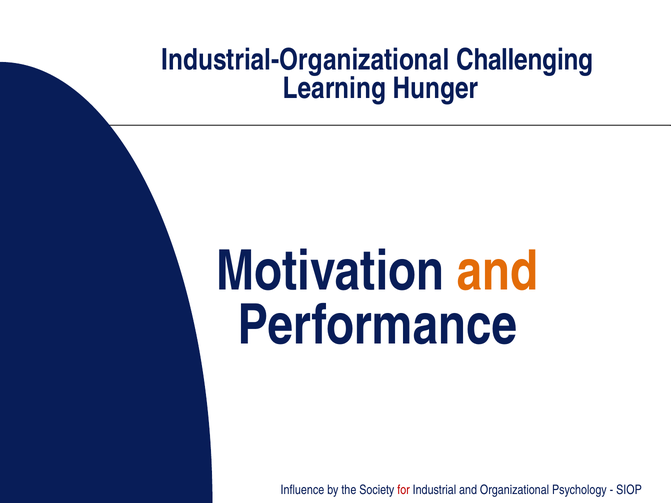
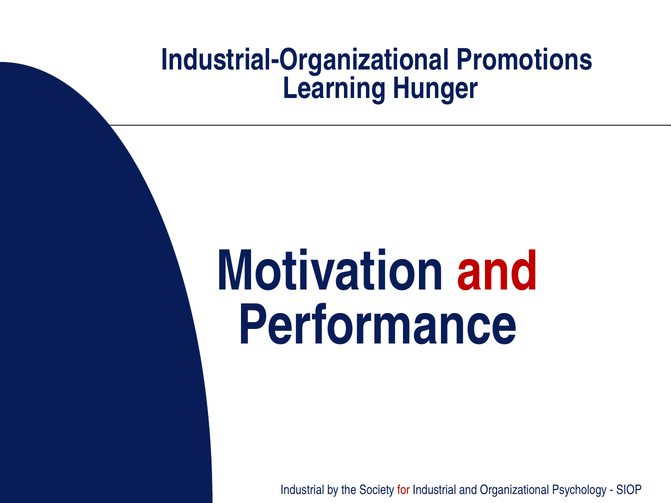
Challenging: Challenging -> Promotions
and at (498, 272) colour: orange -> red
Influence at (302, 490): Influence -> Industrial
